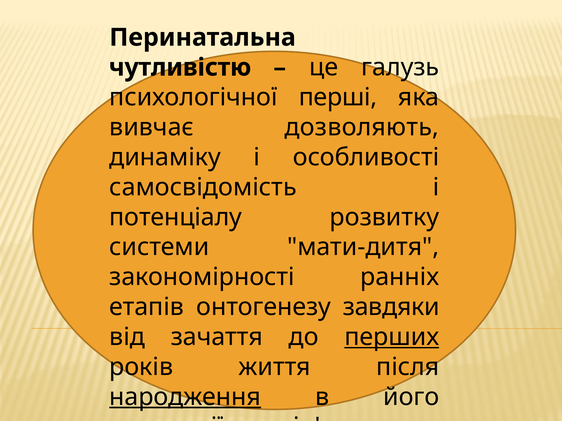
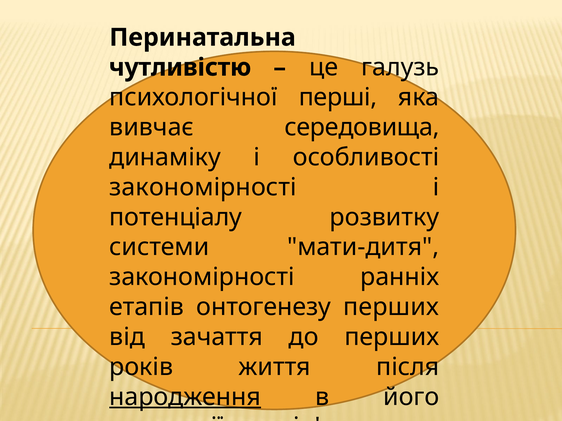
дозволяють: дозволяють -> середовища
самосвідомість at (203, 187): самосвідомість -> закономірності
онтогенезу завдяки: завдяки -> перших
перших at (392, 337) underline: present -> none
